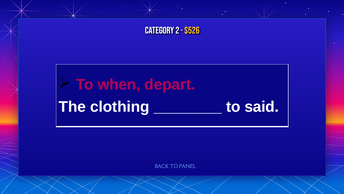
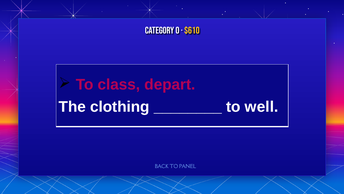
2: 2 -> 0
$526: $526 -> $610
when: when -> class
said: said -> well
